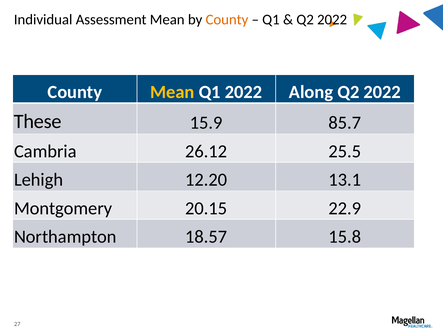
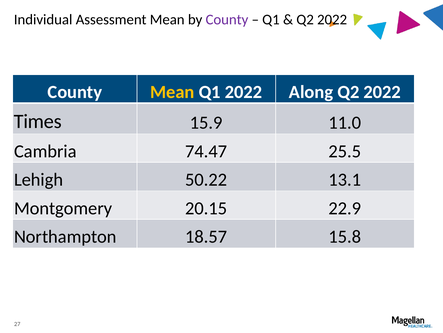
County at (227, 20) colour: orange -> purple
These: These -> Times
85.7: 85.7 -> 11.0
26.12: 26.12 -> 74.47
12.20: 12.20 -> 50.22
